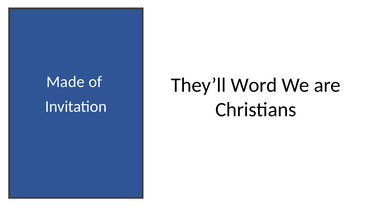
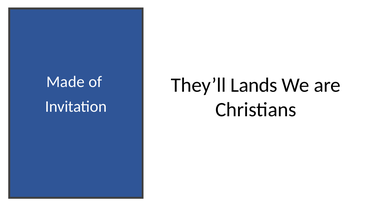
Word: Word -> Lands
